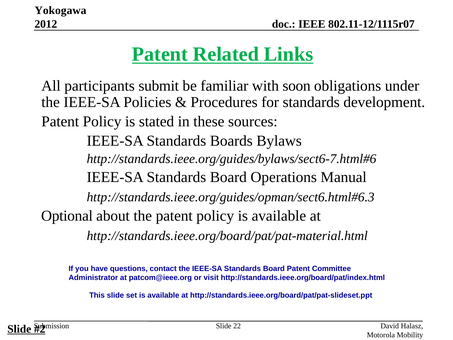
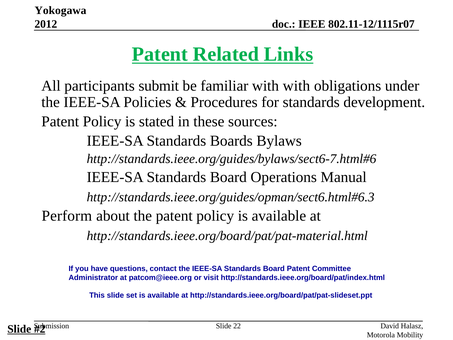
with soon: soon -> with
Optional: Optional -> Perform
